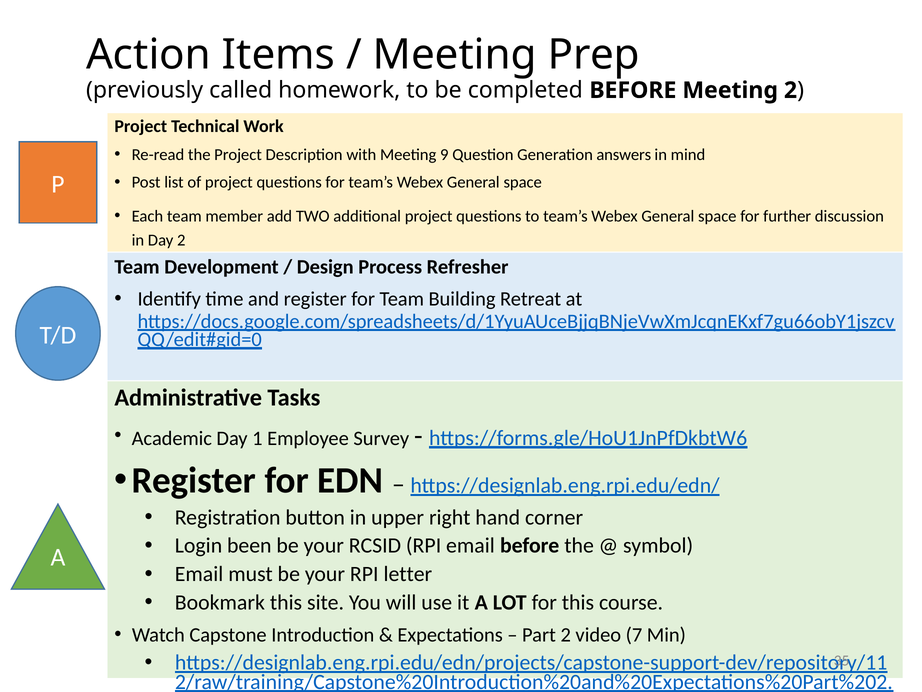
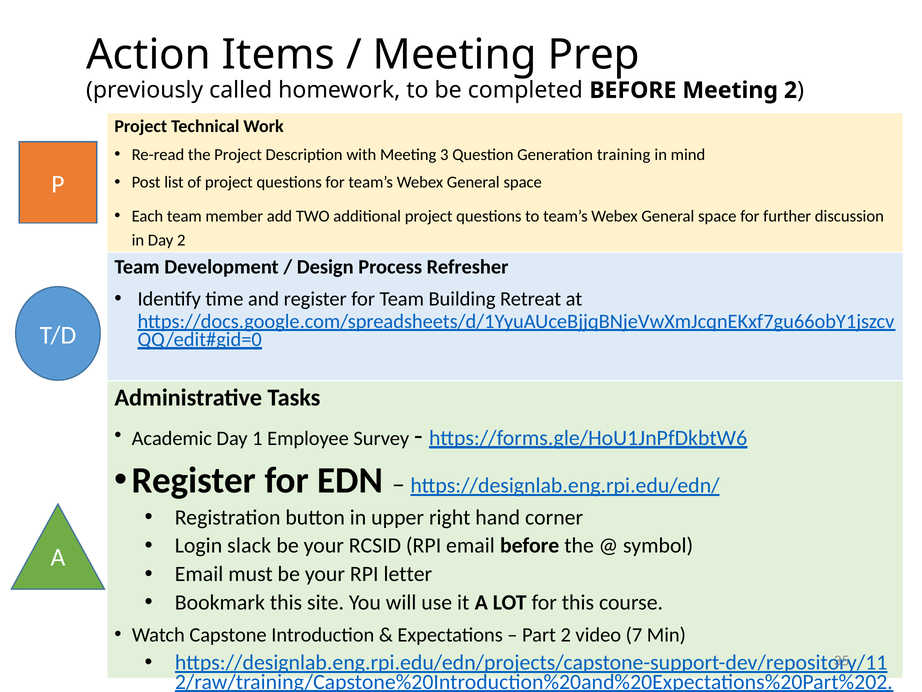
9: 9 -> 3
answers: answers -> training
been: been -> slack
